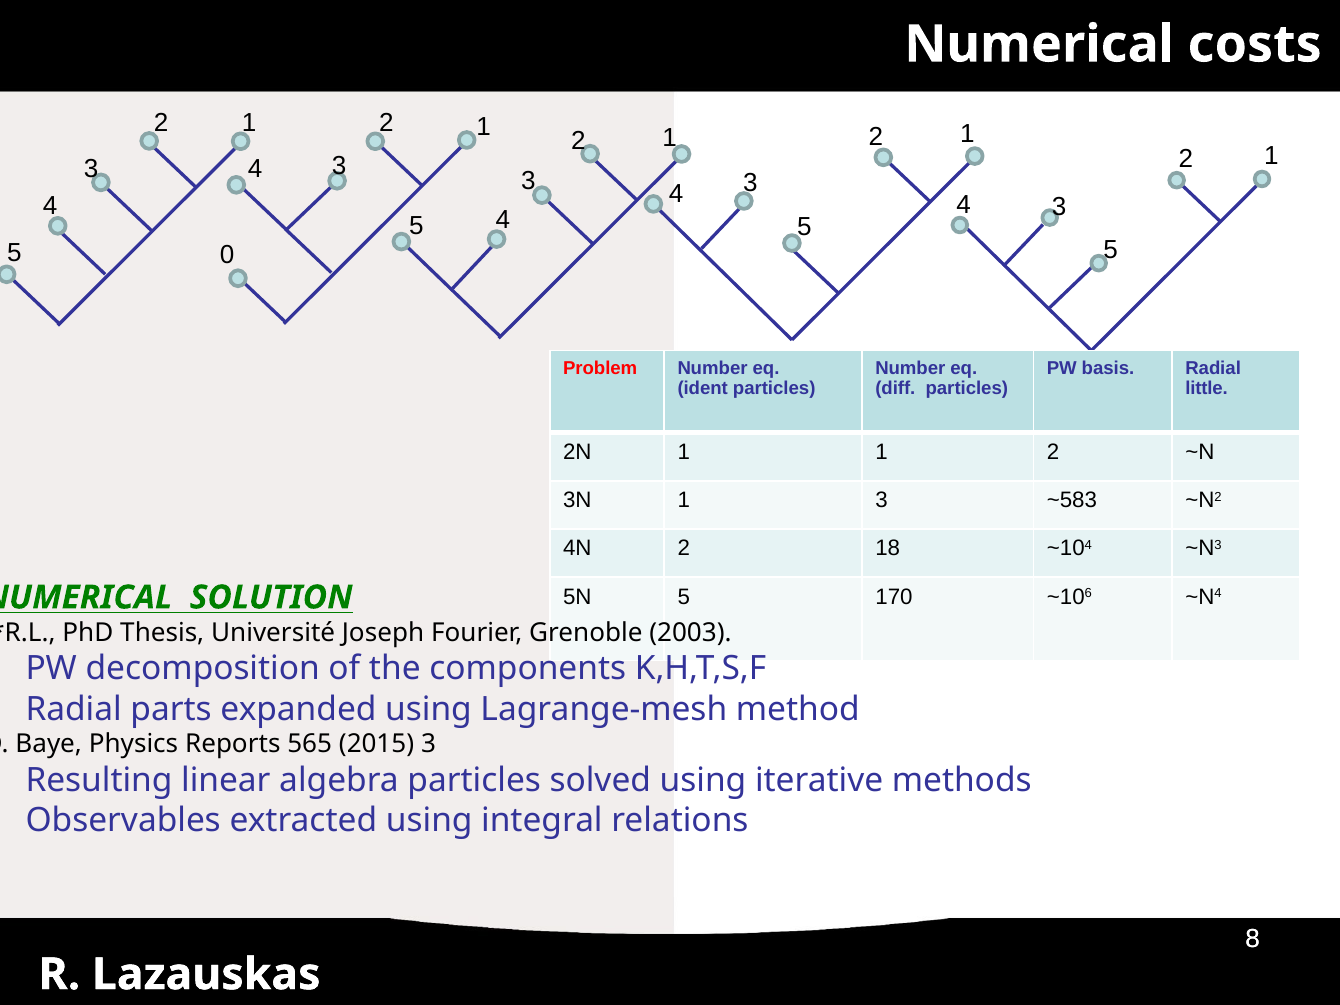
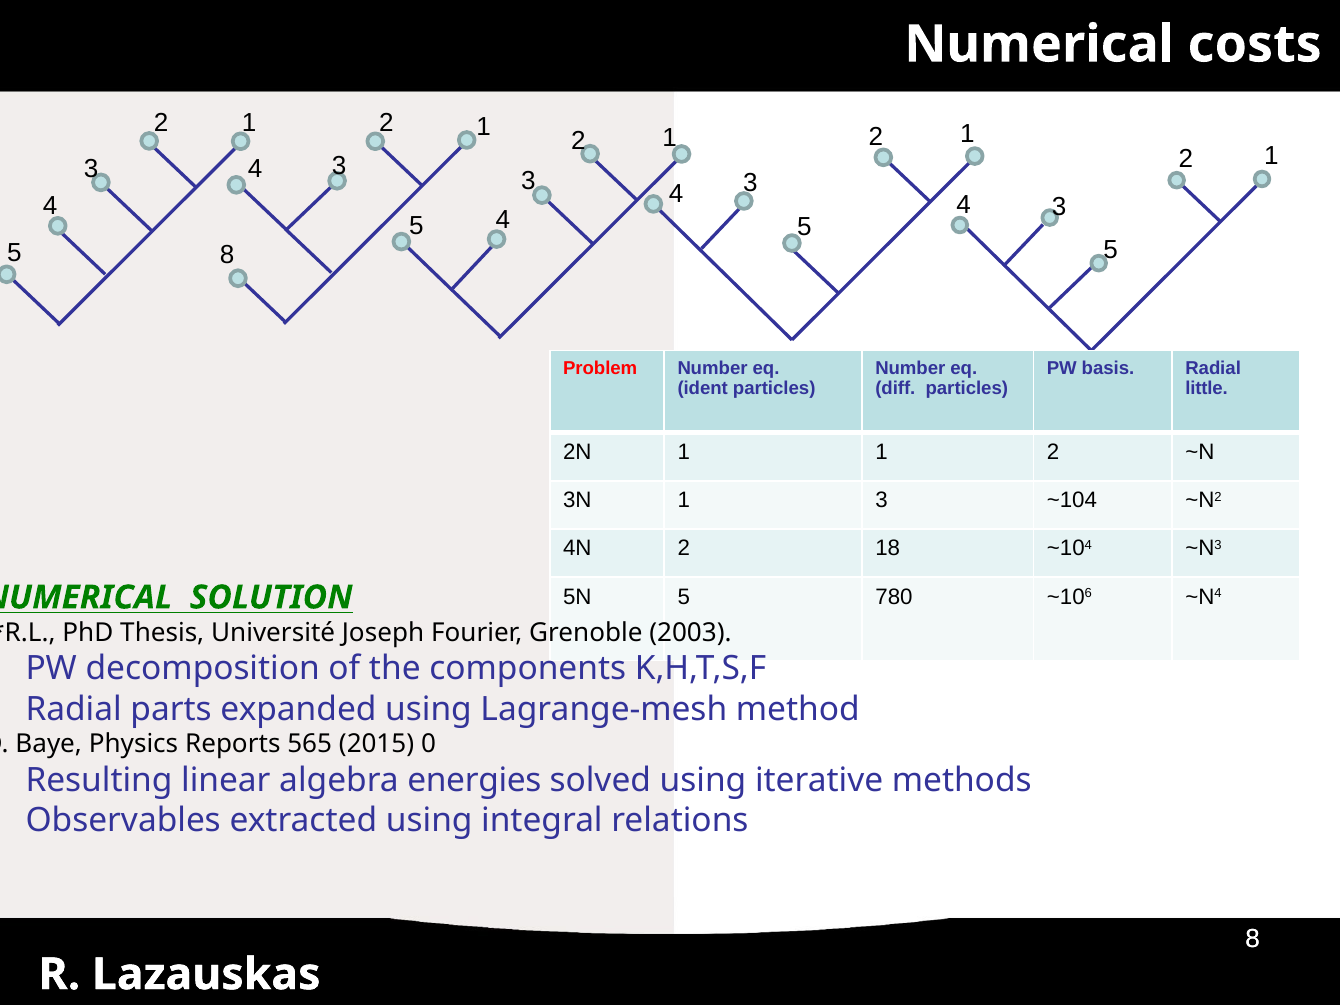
5 0: 0 -> 8
3 ~583: ~583 -> ~104
170: 170 -> 780
2015 3: 3 -> 0
algebra particles: particles -> energies
